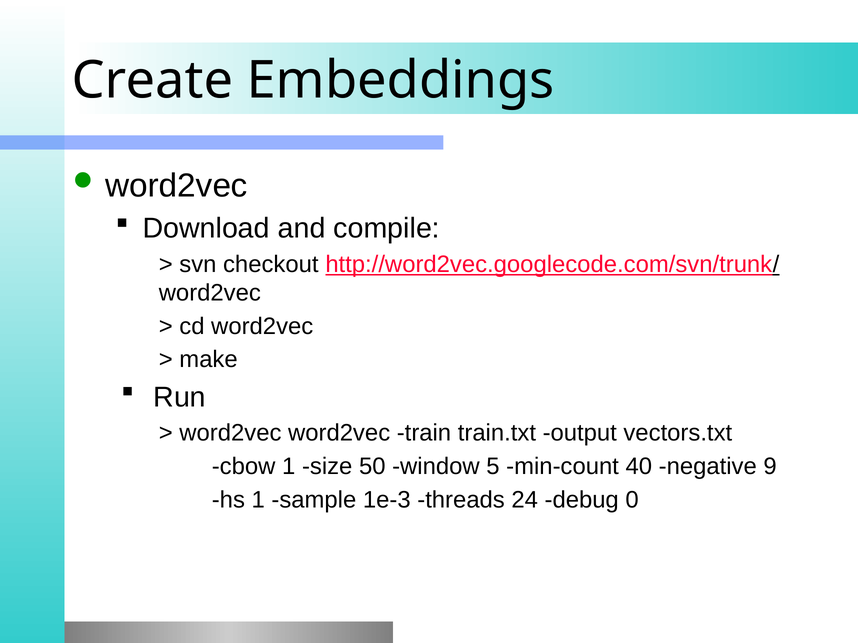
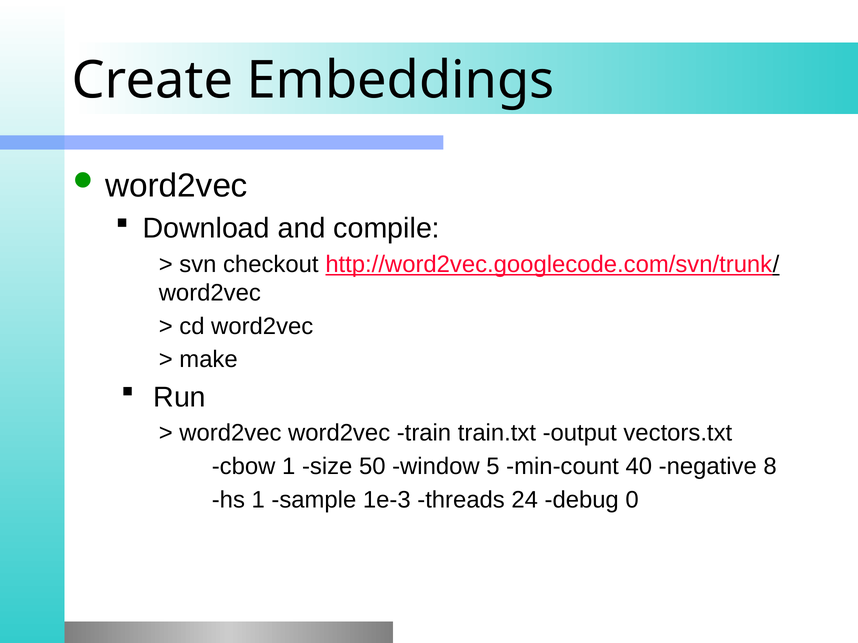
9: 9 -> 8
